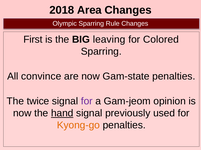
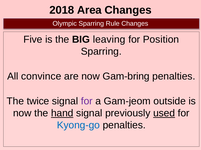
First: First -> Five
Colored: Colored -> Position
Gam-state: Gam-state -> Gam-bring
opinion: opinion -> outside
used underline: none -> present
Kyong-go colour: orange -> blue
